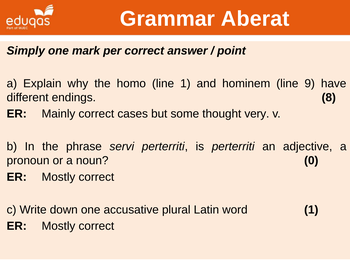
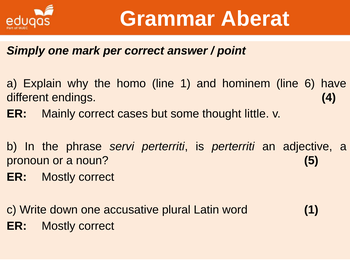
9: 9 -> 6
8: 8 -> 4
very: very -> little
0: 0 -> 5
